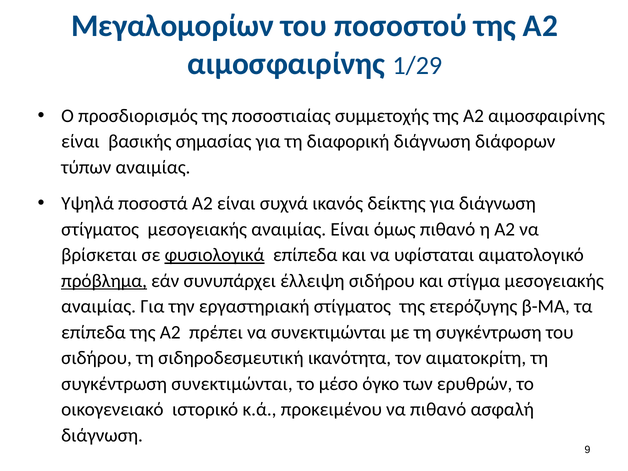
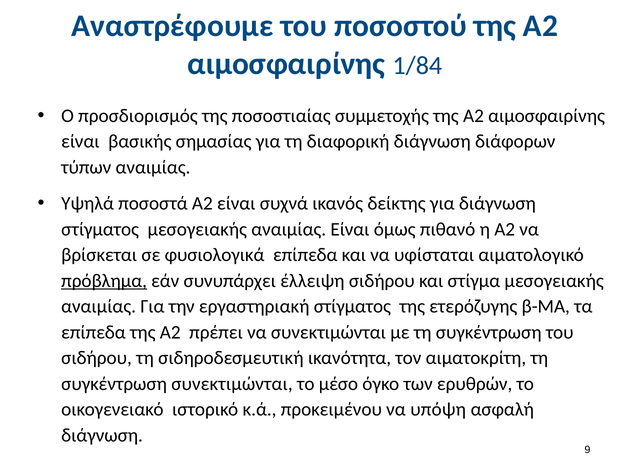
Μεγαλομορίων: Μεγαλομορίων -> Αναστρέφουμε
1/29: 1/29 -> 1/84
φυσιολογικά underline: present -> none
να πιθανό: πιθανό -> υπόψη
